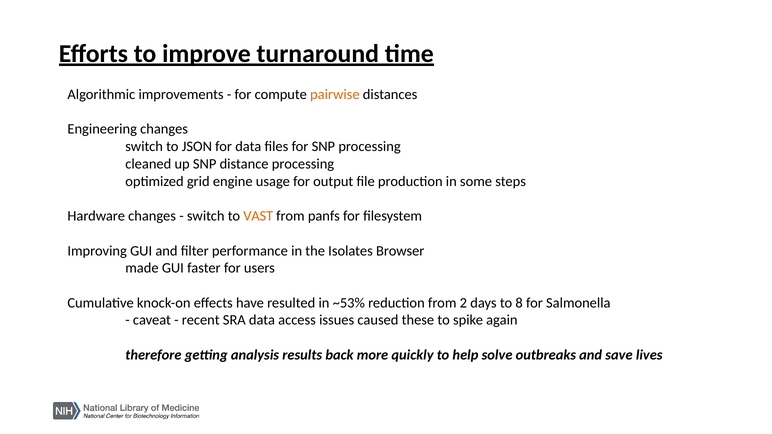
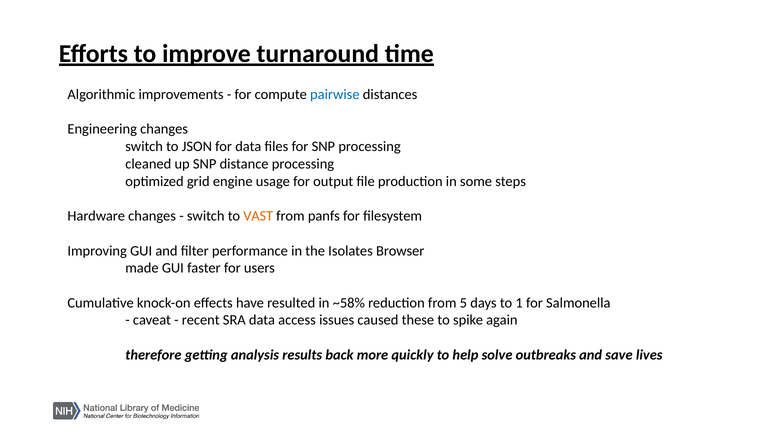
pairwise colour: orange -> blue
~53%: ~53% -> ~58%
2: 2 -> 5
8: 8 -> 1
